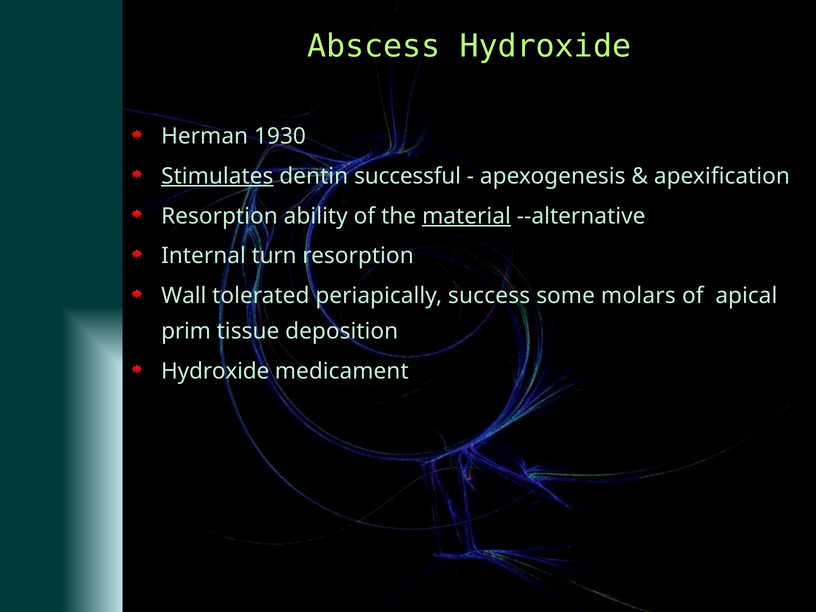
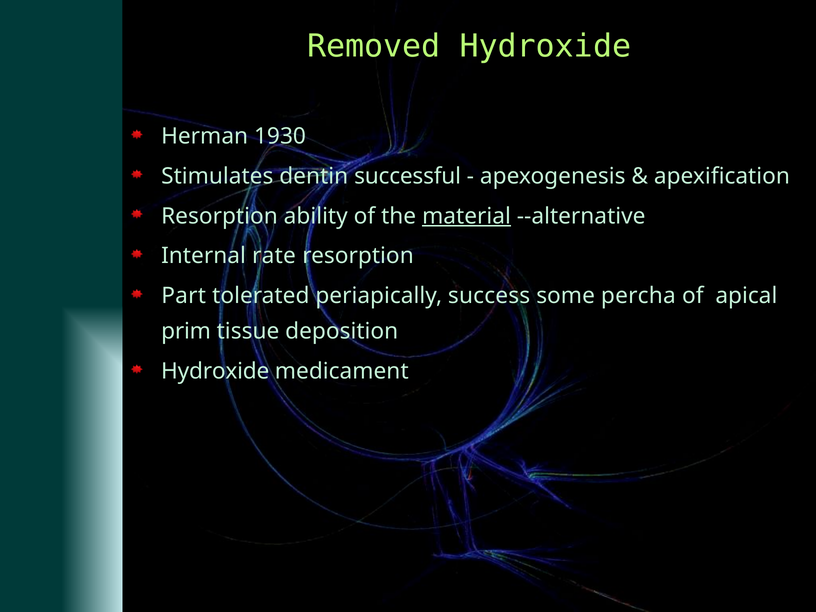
Abscess: Abscess -> Removed
Stimulates underline: present -> none
turn: turn -> rate
Wall: Wall -> Part
molars: molars -> percha
